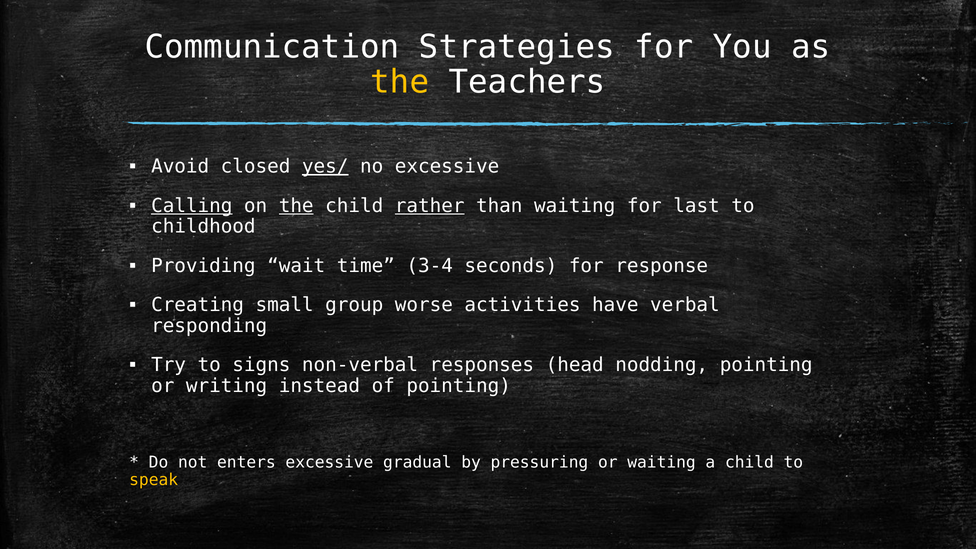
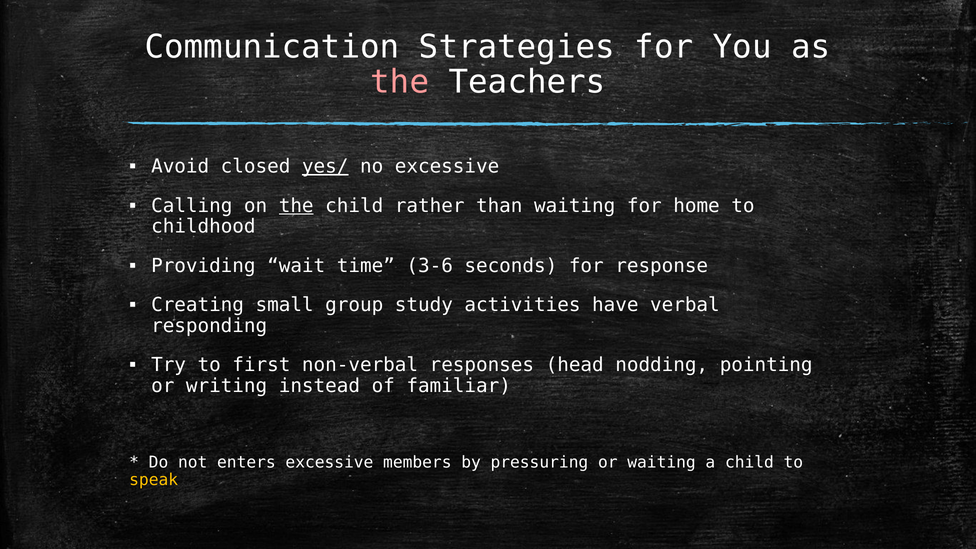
the at (400, 82) colour: yellow -> pink
Calling underline: present -> none
rather underline: present -> none
last: last -> home
3-4: 3-4 -> 3-6
worse: worse -> study
signs: signs -> first
of pointing: pointing -> familiar
gradual: gradual -> members
